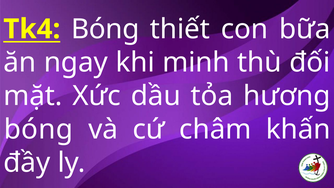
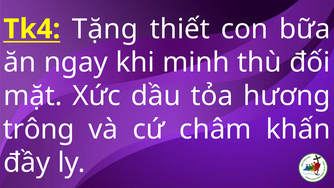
Bóng at (105, 29): Bóng -> Tặng
bóng at (38, 129): bóng -> trông
